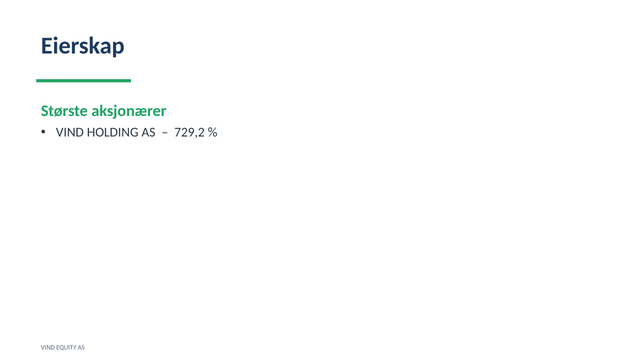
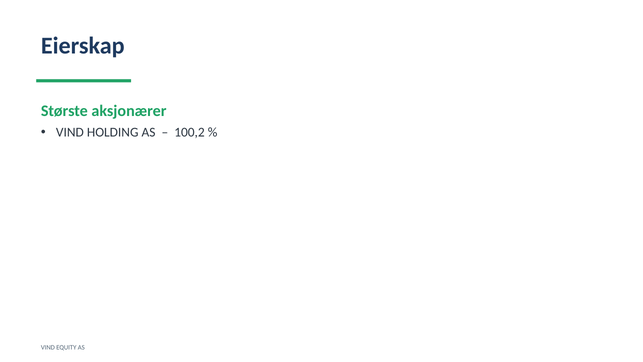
729,2: 729,2 -> 100,2
